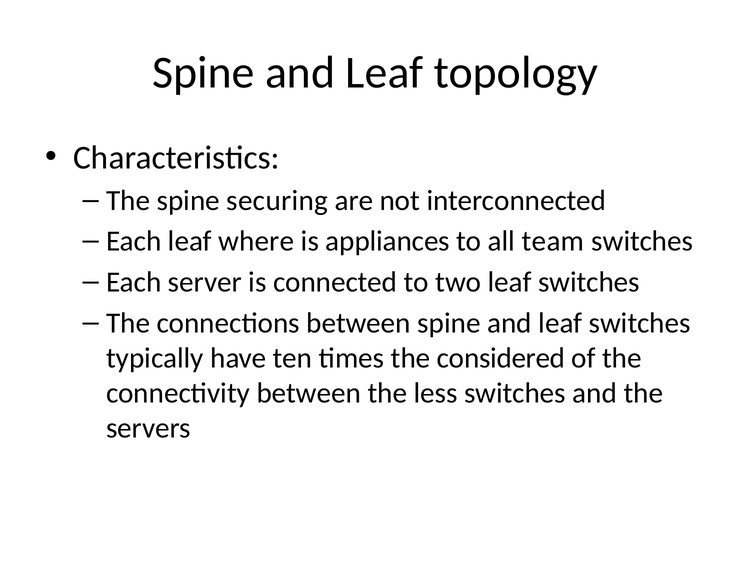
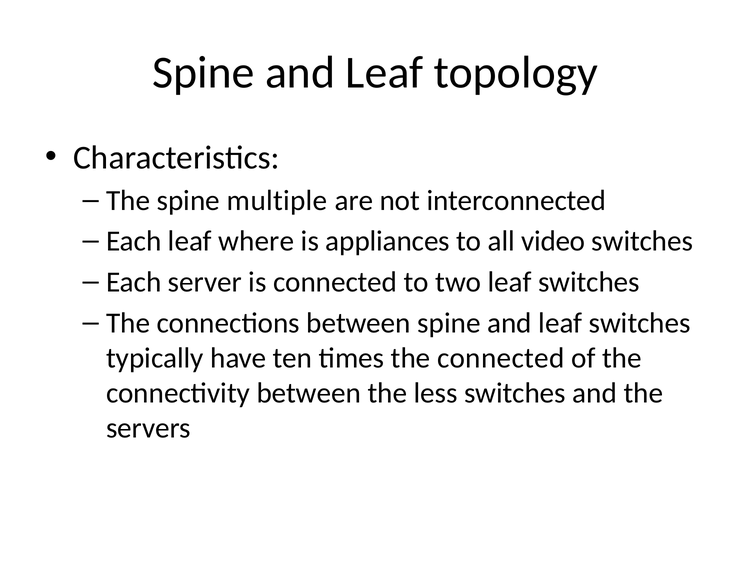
securing: securing -> multiple
team: team -> video
the considered: considered -> connected
